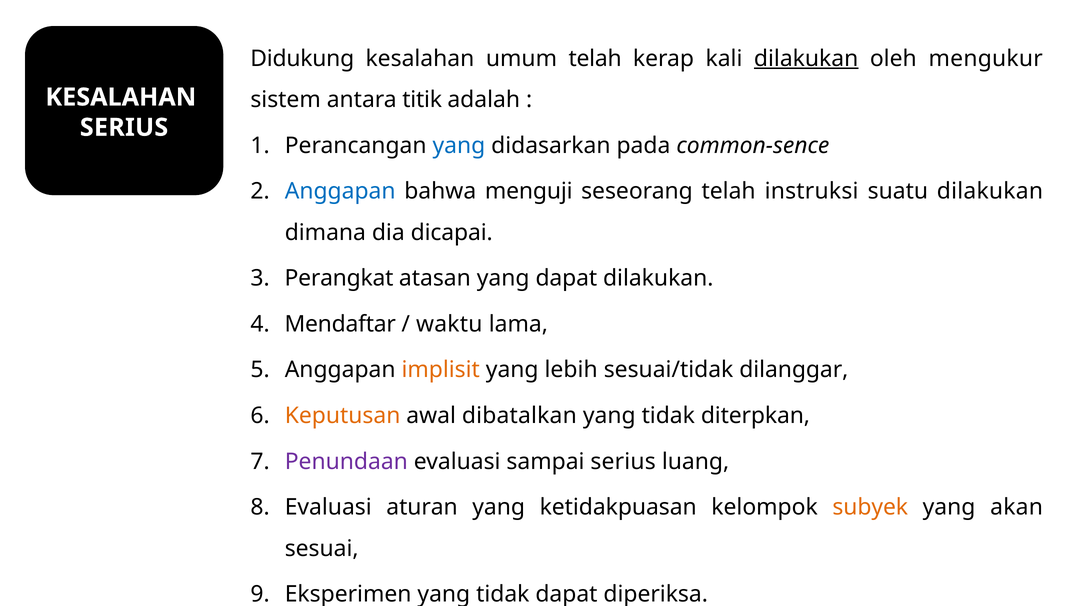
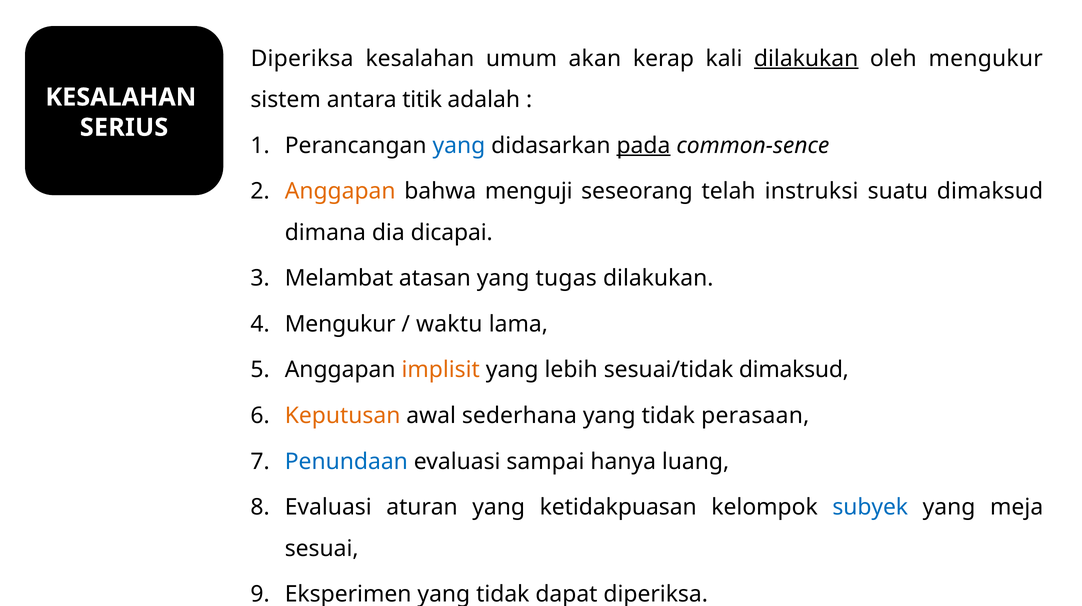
Didukung at (302, 58): Didukung -> Diperiksa
umum telah: telah -> akan
pada underline: none -> present
Anggapan at (340, 191) colour: blue -> orange
suatu dilakukan: dilakukan -> dimaksud
Perangkat: Perangkat -> Melambat
yang dapat: dapat -> tugas
Mendaftar at (340, 324): Mendaftar -> Mengukur
sesuai/tidak dilanggar: dilanggar -> dimaksud
dibatalkan: dibatalkan -> sederhana
diterpkan: diterpkan -> perasaan
Penundaan colour: purple -> blue
sampai serius: serius -> hanya
subyek colour: orange -> blue
akan: akan -> meja
